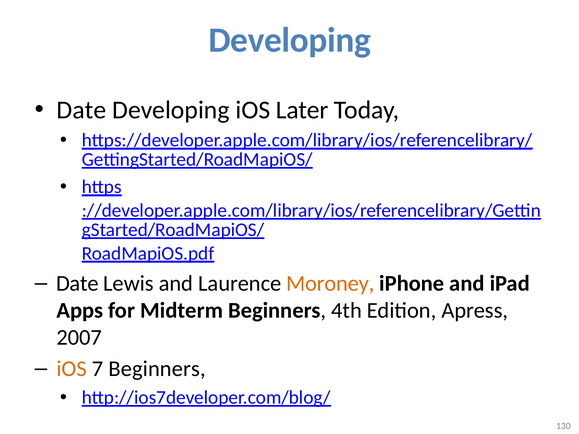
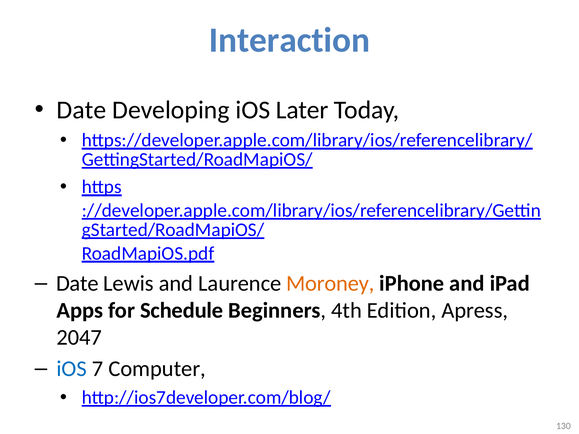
Developing at (290, 40): Developing -> Interaction
Midterm: Midterm -> Schedule
2007: 2007 -> 2047
iOS at (72, 369) colour: orange -> blue
7 Beginners: Beginners -> Computer
